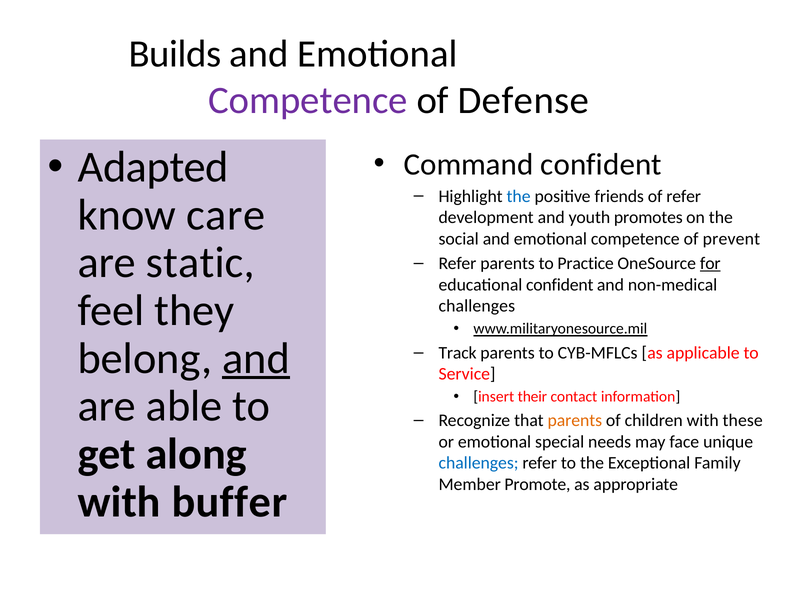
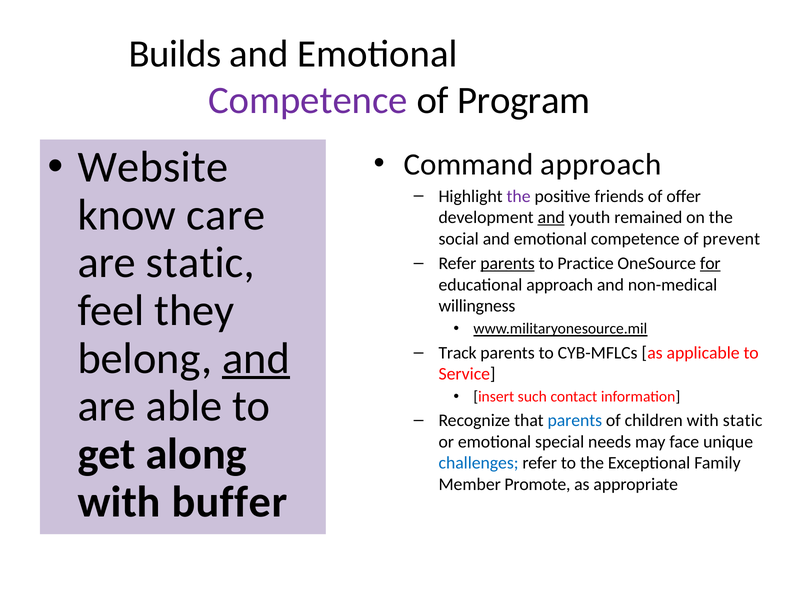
Defense: Defense -> Program
Adapted: Adapted -> Website
Command confident: confident -> approach
the at (519, 196) colour: blue -> purple
of refer: refer -> offer
and at (551, 218) underline: none -> present
promotes: promotes -> remained
parents at (508, 264) underline: none -> present
educational confident: confident -> approach
challenges at (477, 306): challenges -> willingness
their: their -> such
parents at (575, 421) colour: orange -> blue
with these: these -> static
